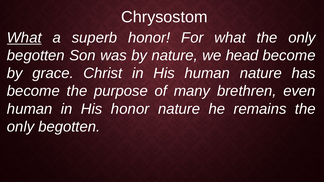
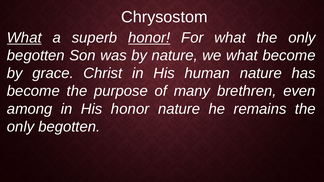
honor at (149, 38) underline: none -> present
we head: head -> what
human at (30, 109): human -> among
